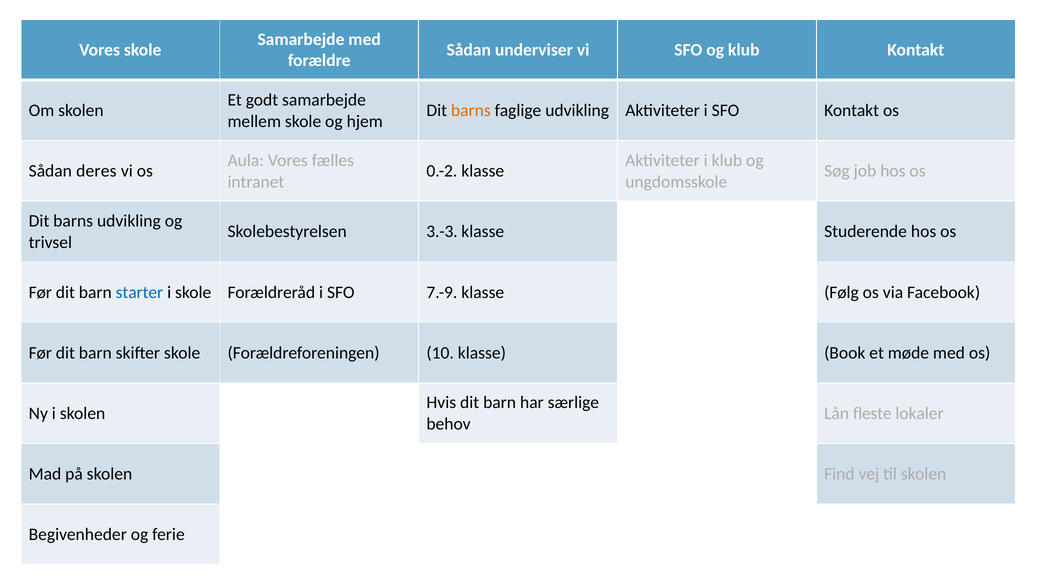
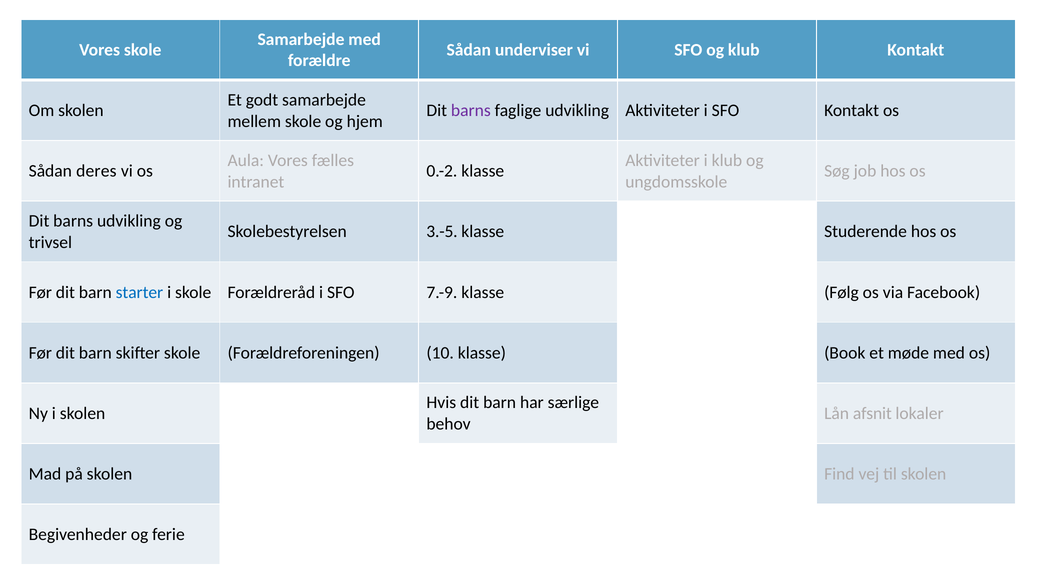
barns at (471, 111) colour: orange -> purple
3.-3: 3.-3 -> 3.-5
fleste: fleste -> afsnit
